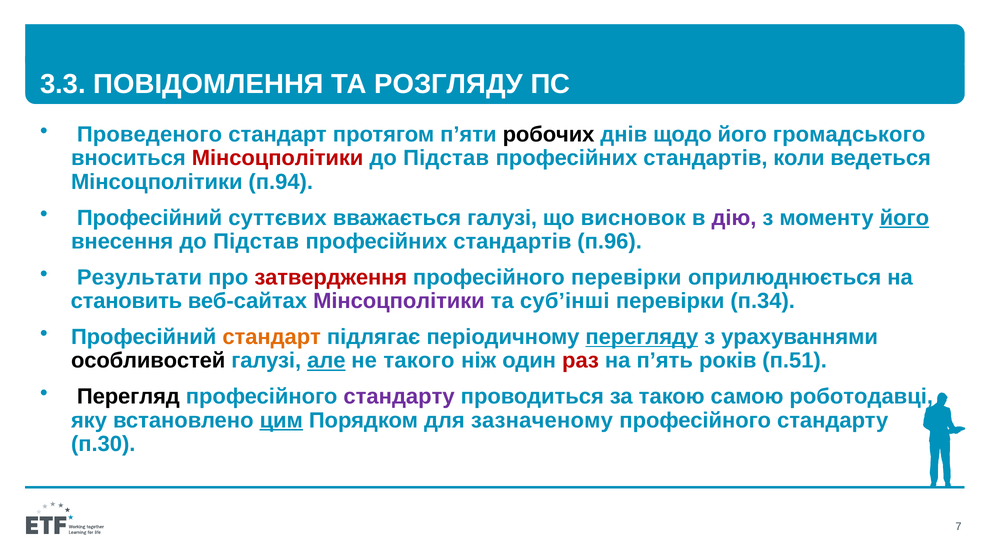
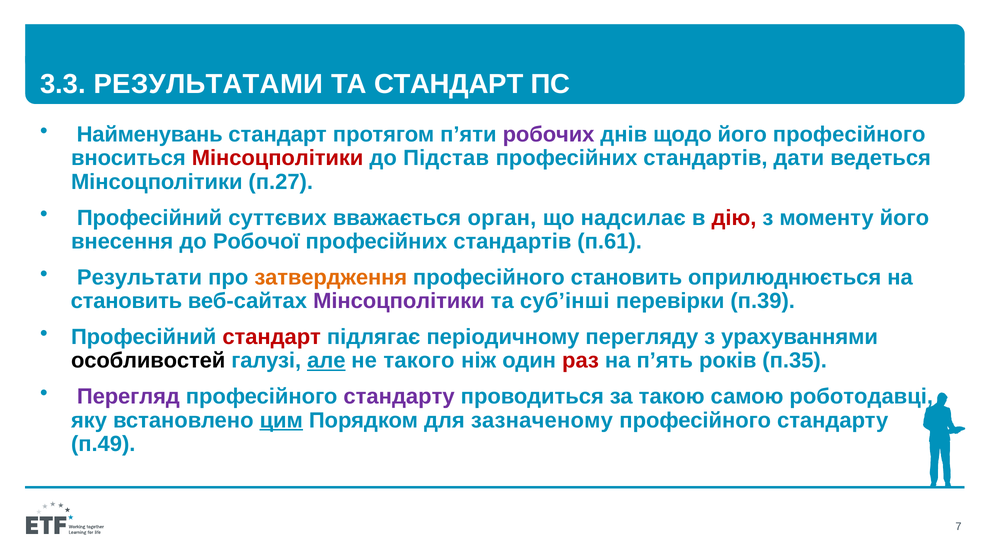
ПОВІДОМЛЕННЯ: ПОВІДОМЛЕННЯ -> РЕЗУЛЬТАТАМИ
ТА РОЗГЛЯДУ: РОЗГЛЯДУ -> СТАНДАРТ
Проведеного: Проведеного -> Найменувань
робочих colour: black -> purple
його громадського: громадського -> професійного
коли: коли -> дати
п.94: п.94 -> п.27
вважається галузі: галузі -> орган
висновок: висновок -> надсилає
дію colour: purple -> red
його at (904, 218) underline: present -> none
внесення до Підстав: Підстав -> Робочої
п.96: п.96 -> п.61
затвердження colour: red -> orange
професійного перевірки: перевірки -> становить
п.34: п.34 -> п.39
стандарт at (272, 337) colour: orange -> red
перегляду underline: present -> none
п.51: п.51 -> п.35
Перегляд colour: black -> purple
п.30: п.30 -> п.49
